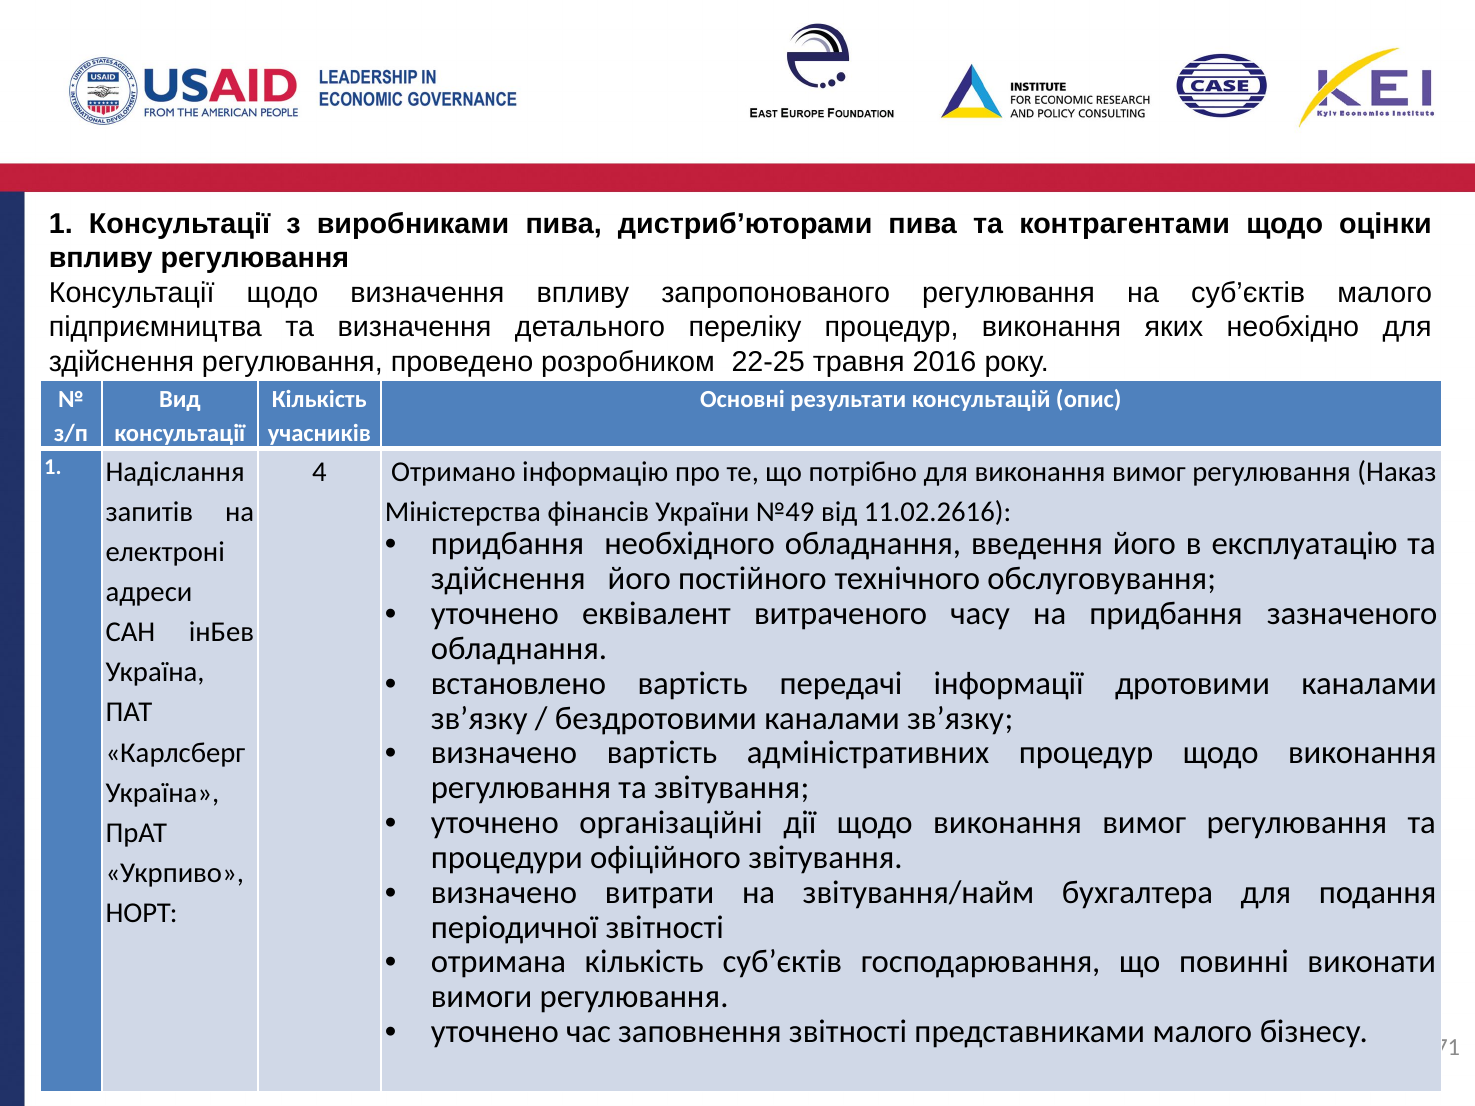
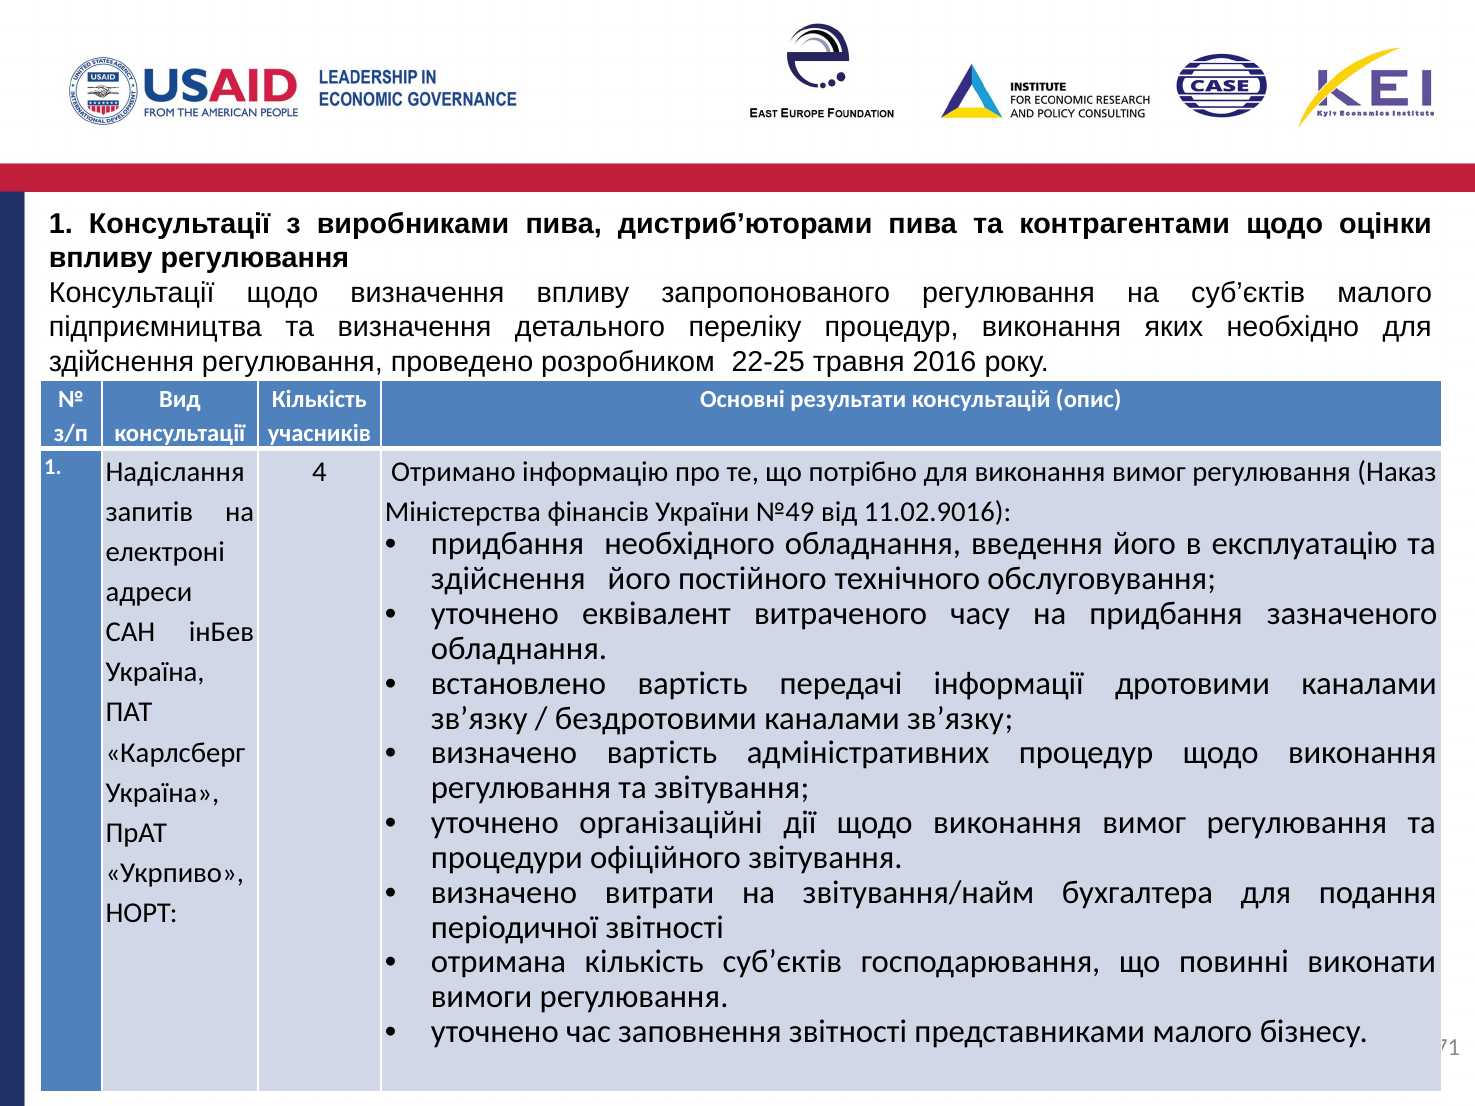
11.02.2616: 11.02.2616 -> 11.02.9016
